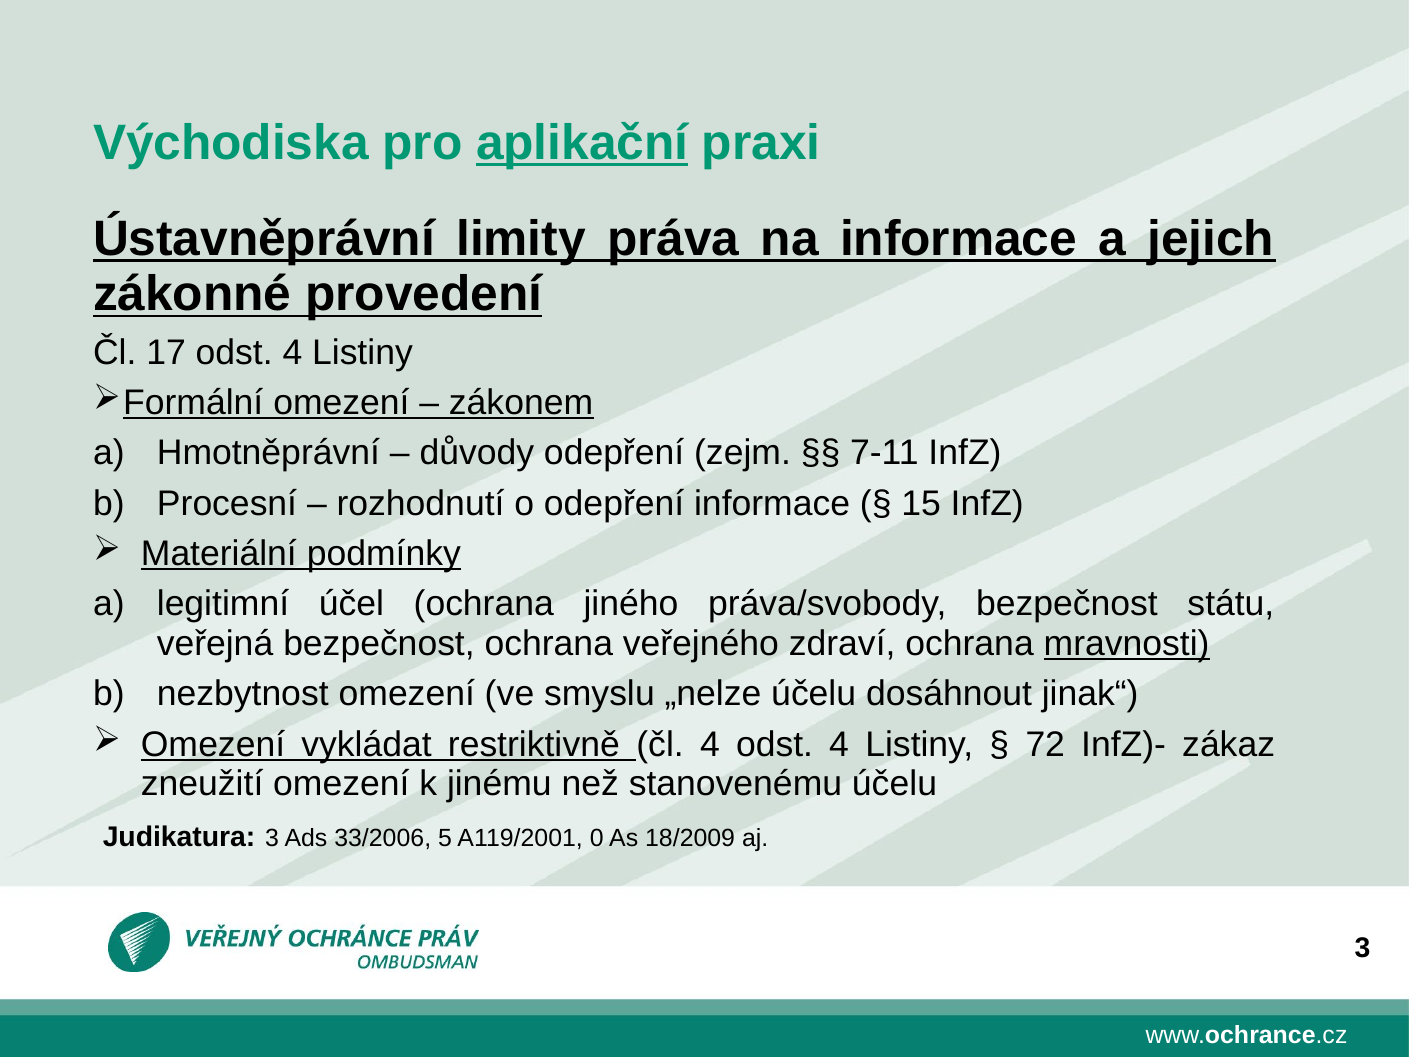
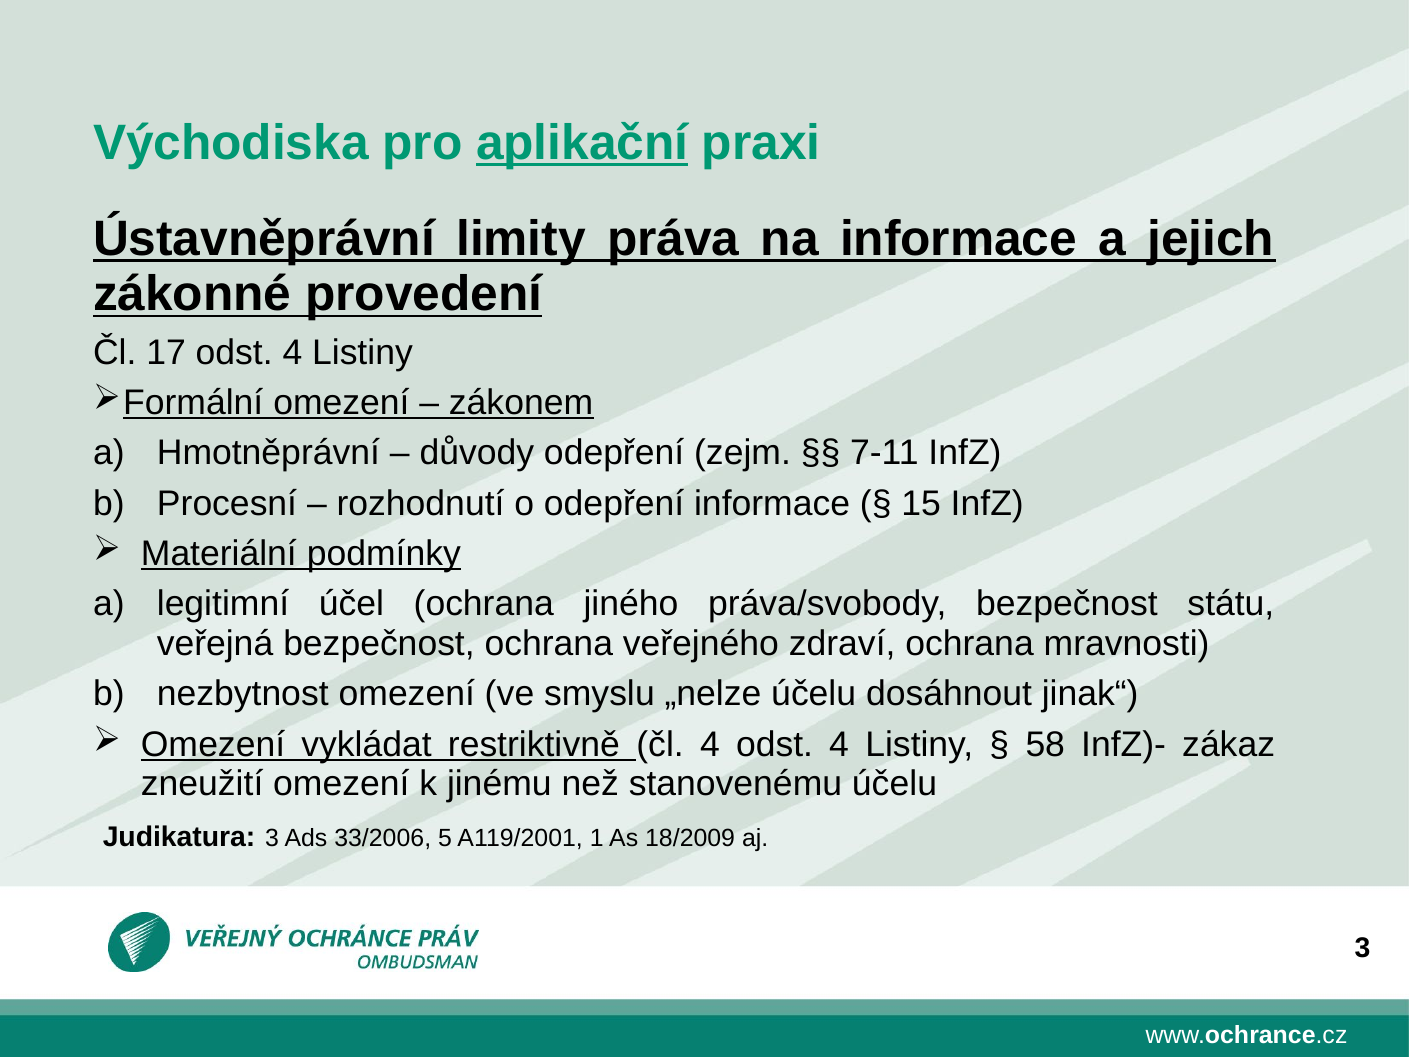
mravnosti underline: present -> none
72: 72 -> 58
0: 0 -> 1
